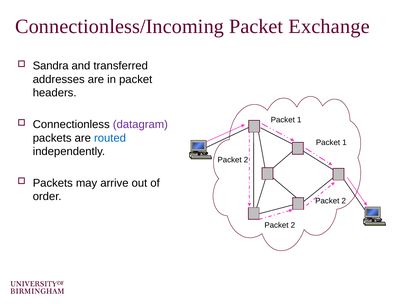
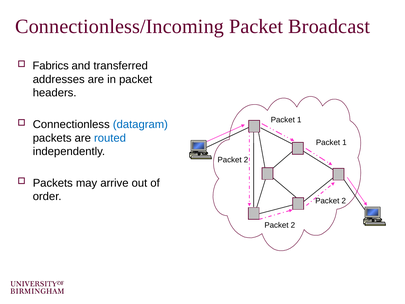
Exchange: Exchange -> Broadcast
Sandra: Sandra -> Fabrics
datagram colour: purple -> blue
